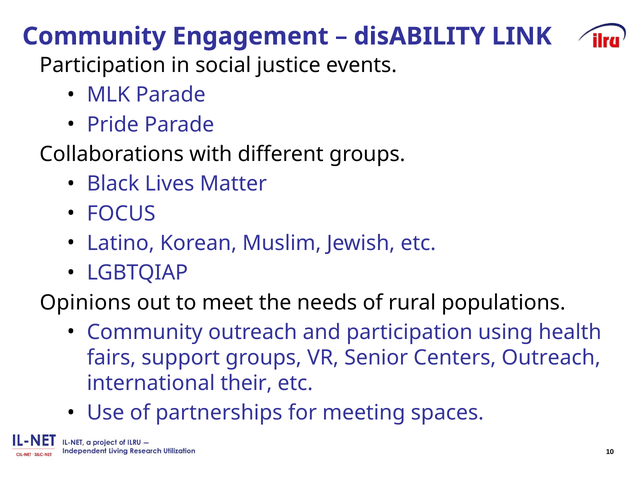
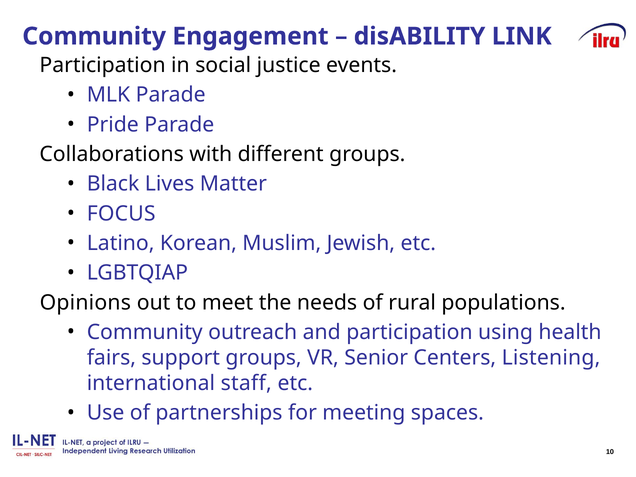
Centers Outreach: Outreach -> Listening
their: their -> staff
